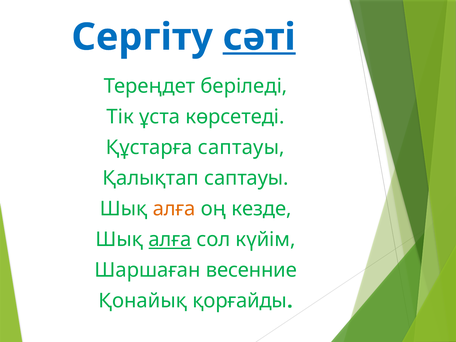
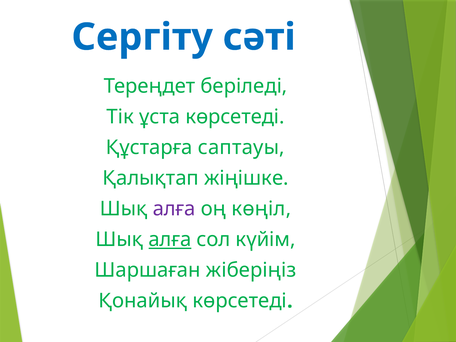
сәті underline: present -> none
Қалықтап саптауы: саптауы -> жіңішке
алға at (174, 209) colour: orange -> purple
кезде: кезде -> көңіл
весенние: весенние -> жіберіңіз
Қонайық қорғайды: қорғайды -> көрсетеді
